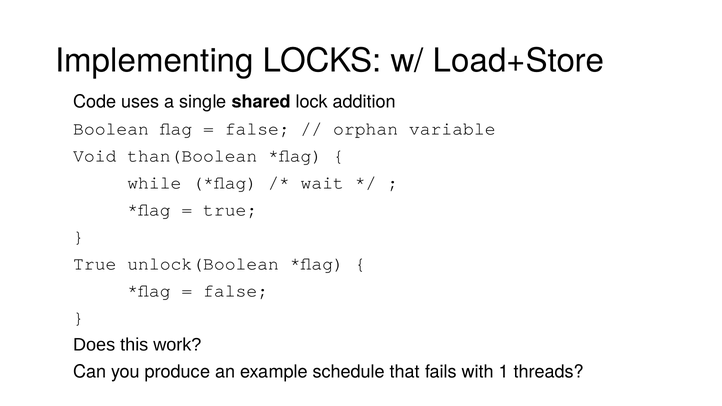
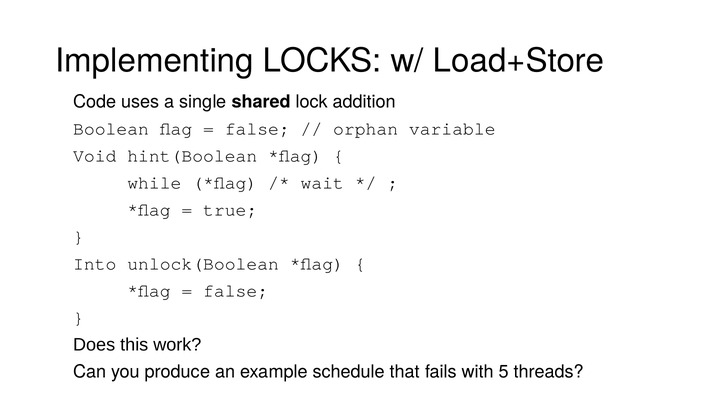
than(Boolean: than(Boolean -> hint(Boolean
True at (95, 264): True -> Into
1: 1 -> 5
